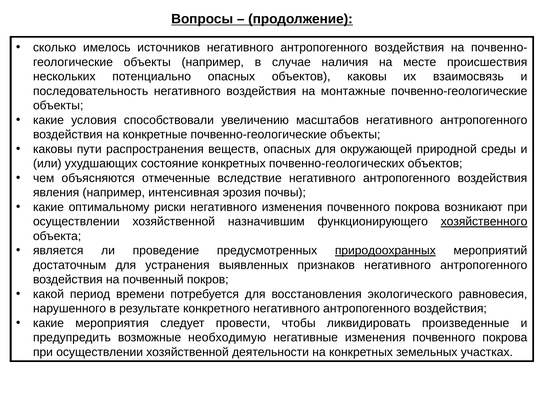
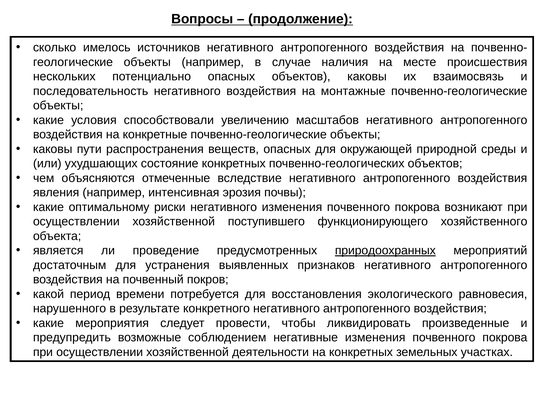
назначившим: назначившим -> поступившего
хозяйственного underline: present -> none
необходимую: необходимую -> соблюдением
